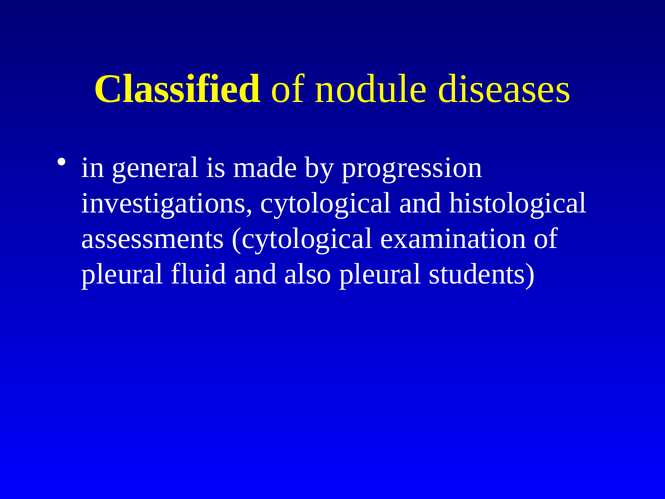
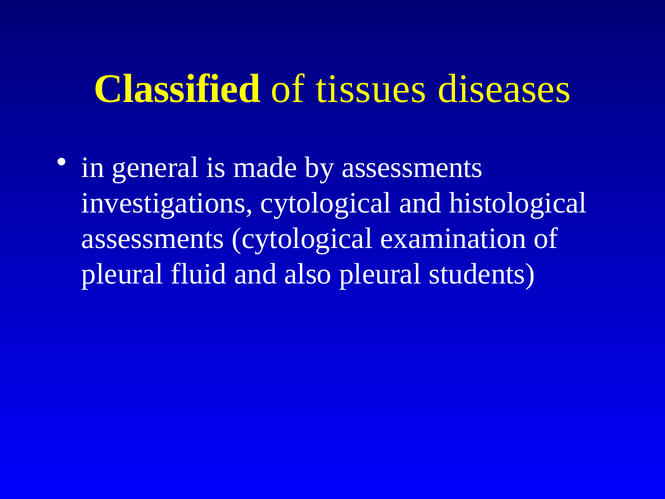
nodule: nodule -> tissues
by progression: progression -> assessments
